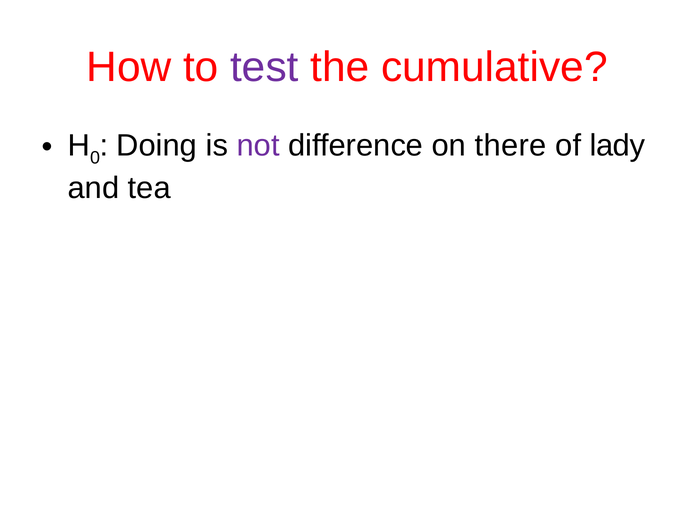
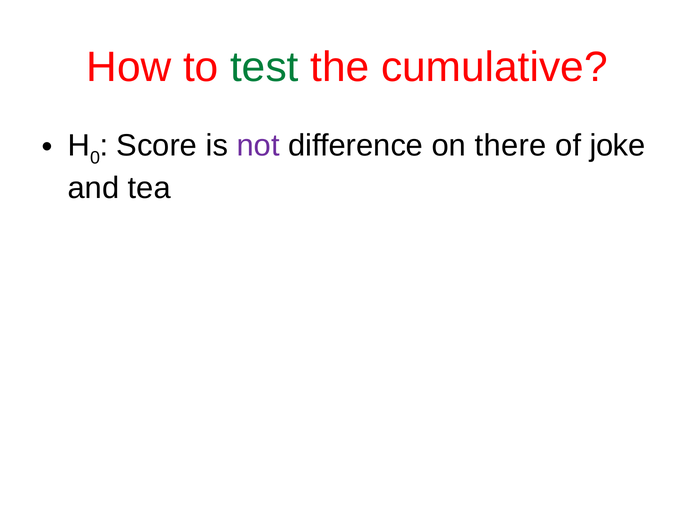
test colour: purple -> green
Doing: Doing -> Score
lady: lady -> joke
